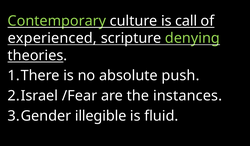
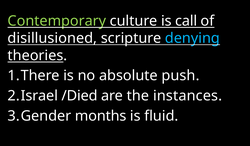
experienced: experienced -> disillusioned
denying colour: light green -> light blue
/Fear: /Fear -> /Died
illegible: illegible -> months
